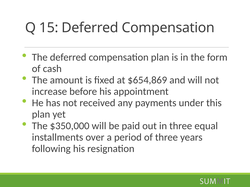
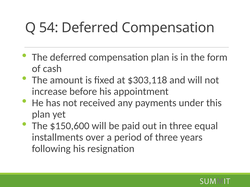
15: 15 -> 54
$654,869: $654,869 -> $303,118
$350,000: $350,000 -> $150,600
